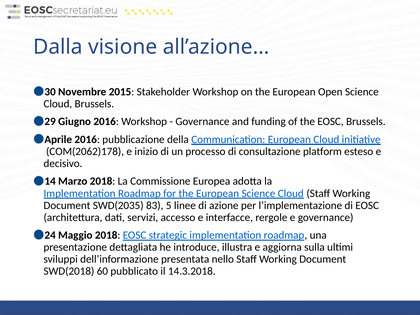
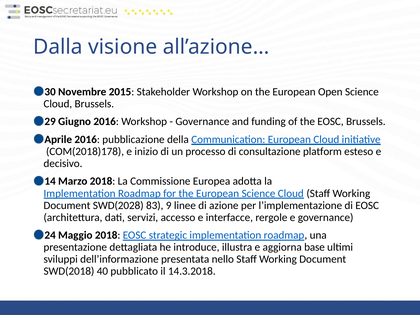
COM(2062)178: COM(2062)178 -> COM(2018)178
SWD(2035: SWD(2035 -> SWD(2028
5: 5 -> 9
sulla: sulla -> base
60: 60 -> 40
